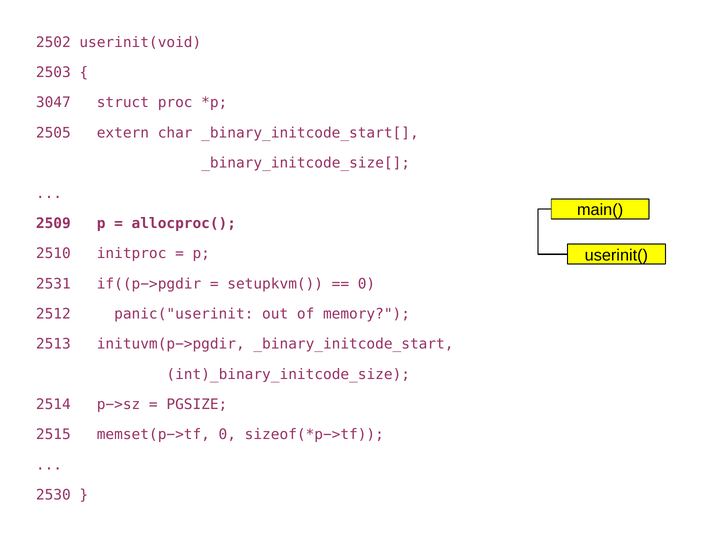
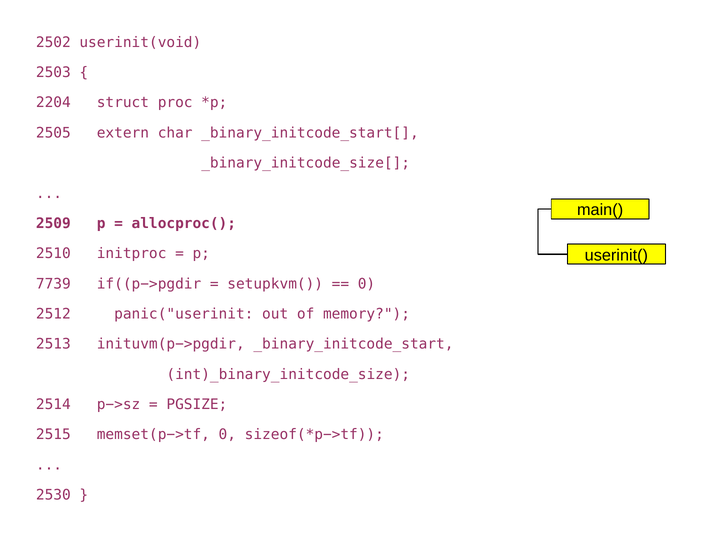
3047: 3047 -> 2204
2531: 2531 -> 7739
